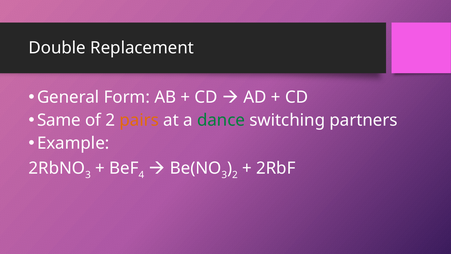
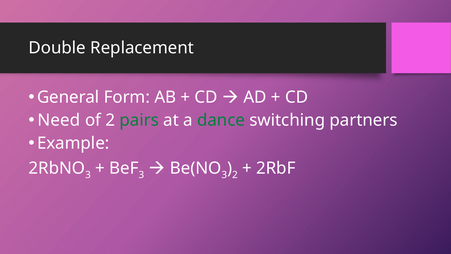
Same: Same -> Need
pairs colour: orange -> green
4 at (141, 175): 4 -> 3
